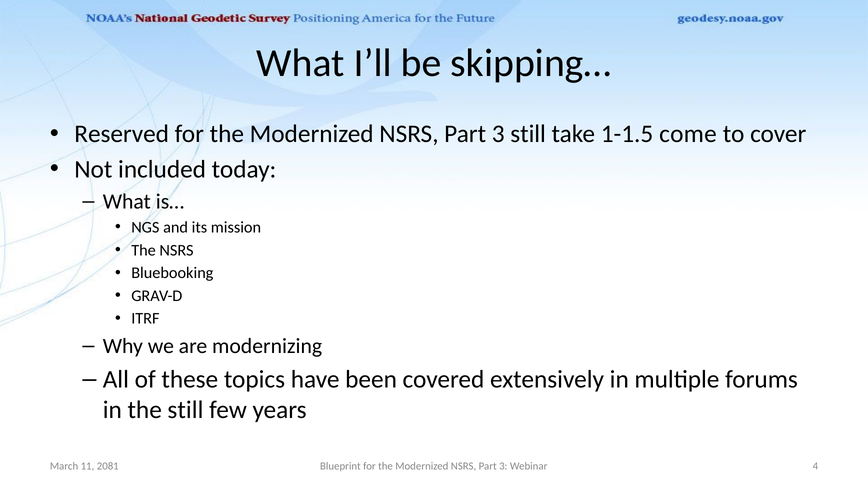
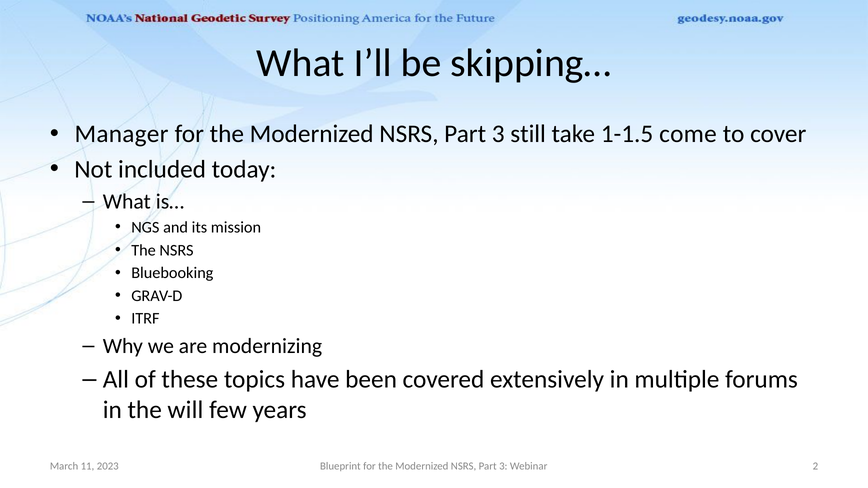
Reserved: Reserved -> Manager
the still: still -> will
2081: 2081 -> 2023
4: 4 -> 2
